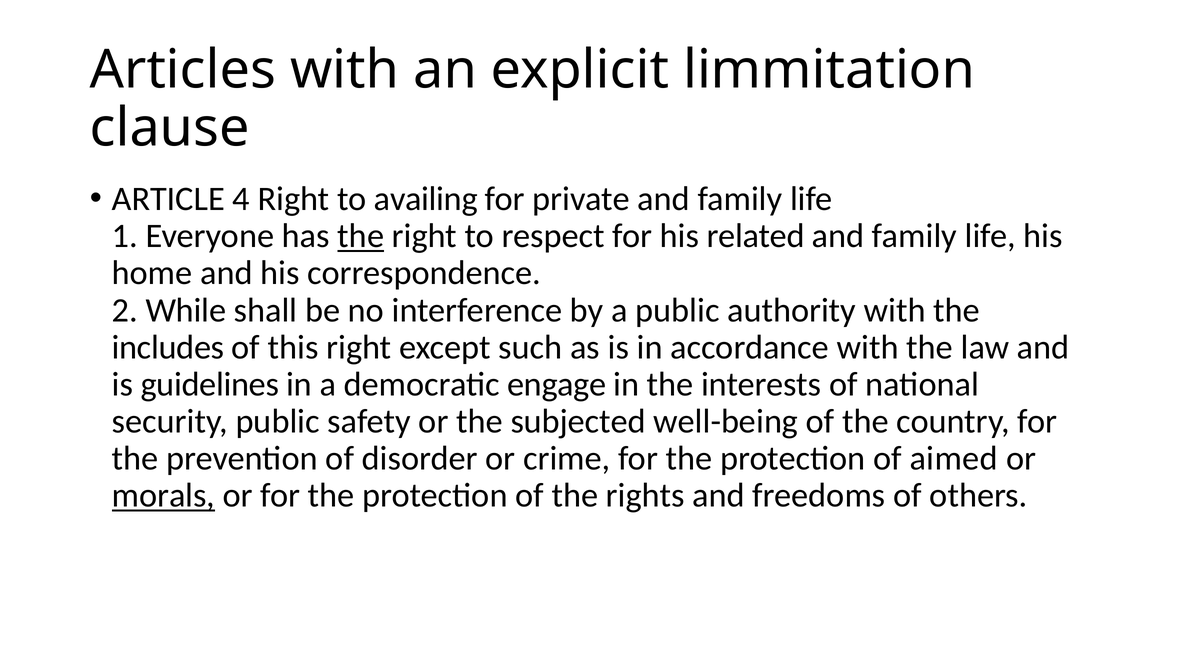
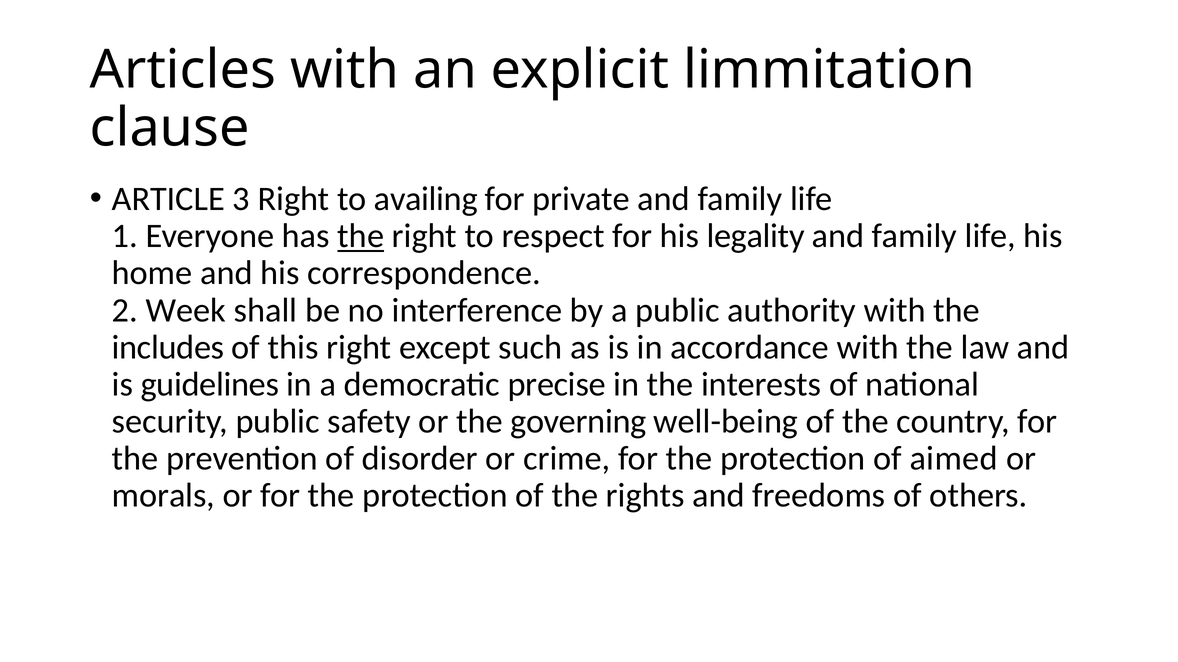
4: 4 -> 3
related: related -> legality
While: While -> Week
engage: engage -> precise
subjected: subjected -> governing
morals underline: present -> none
